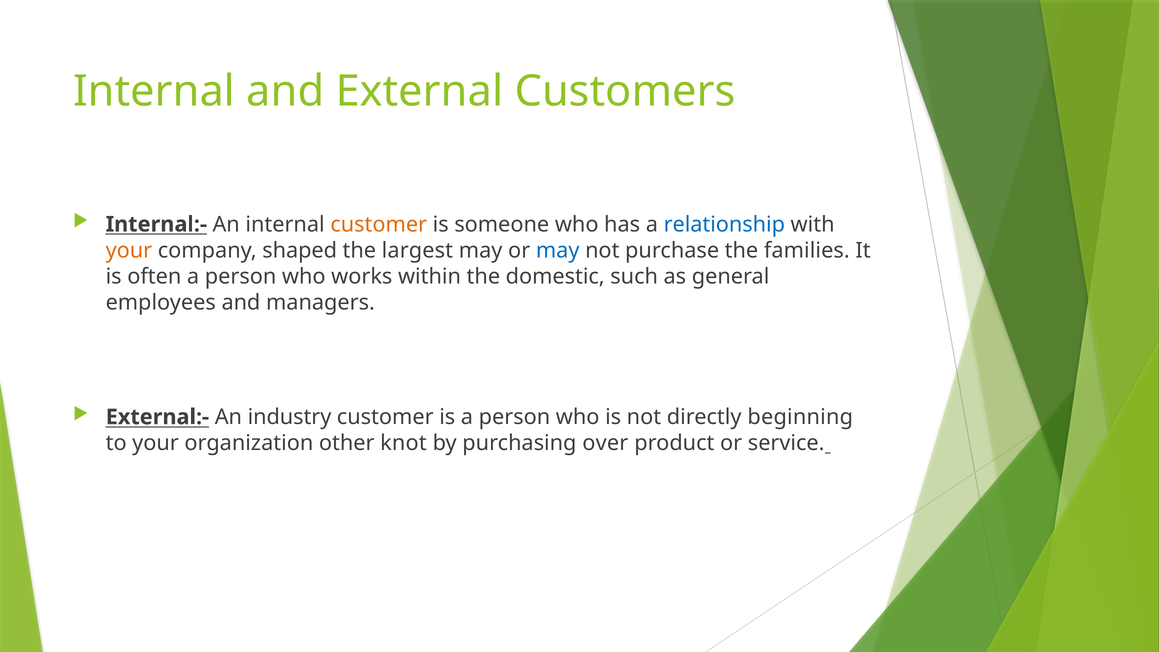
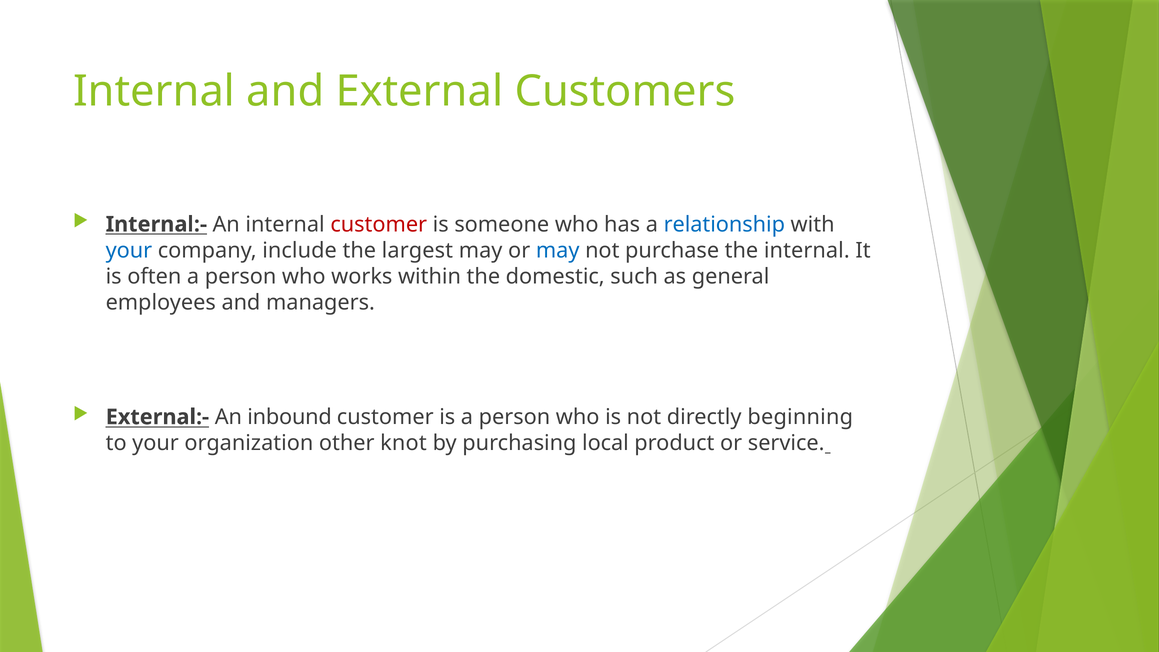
customer at (379, 224) colour: orange -> red
your at (129, 250) colour: orange -> blue
shaped: shaped -> include
the families: families -> internal
industry: industry -> inbound
over: over -> local
